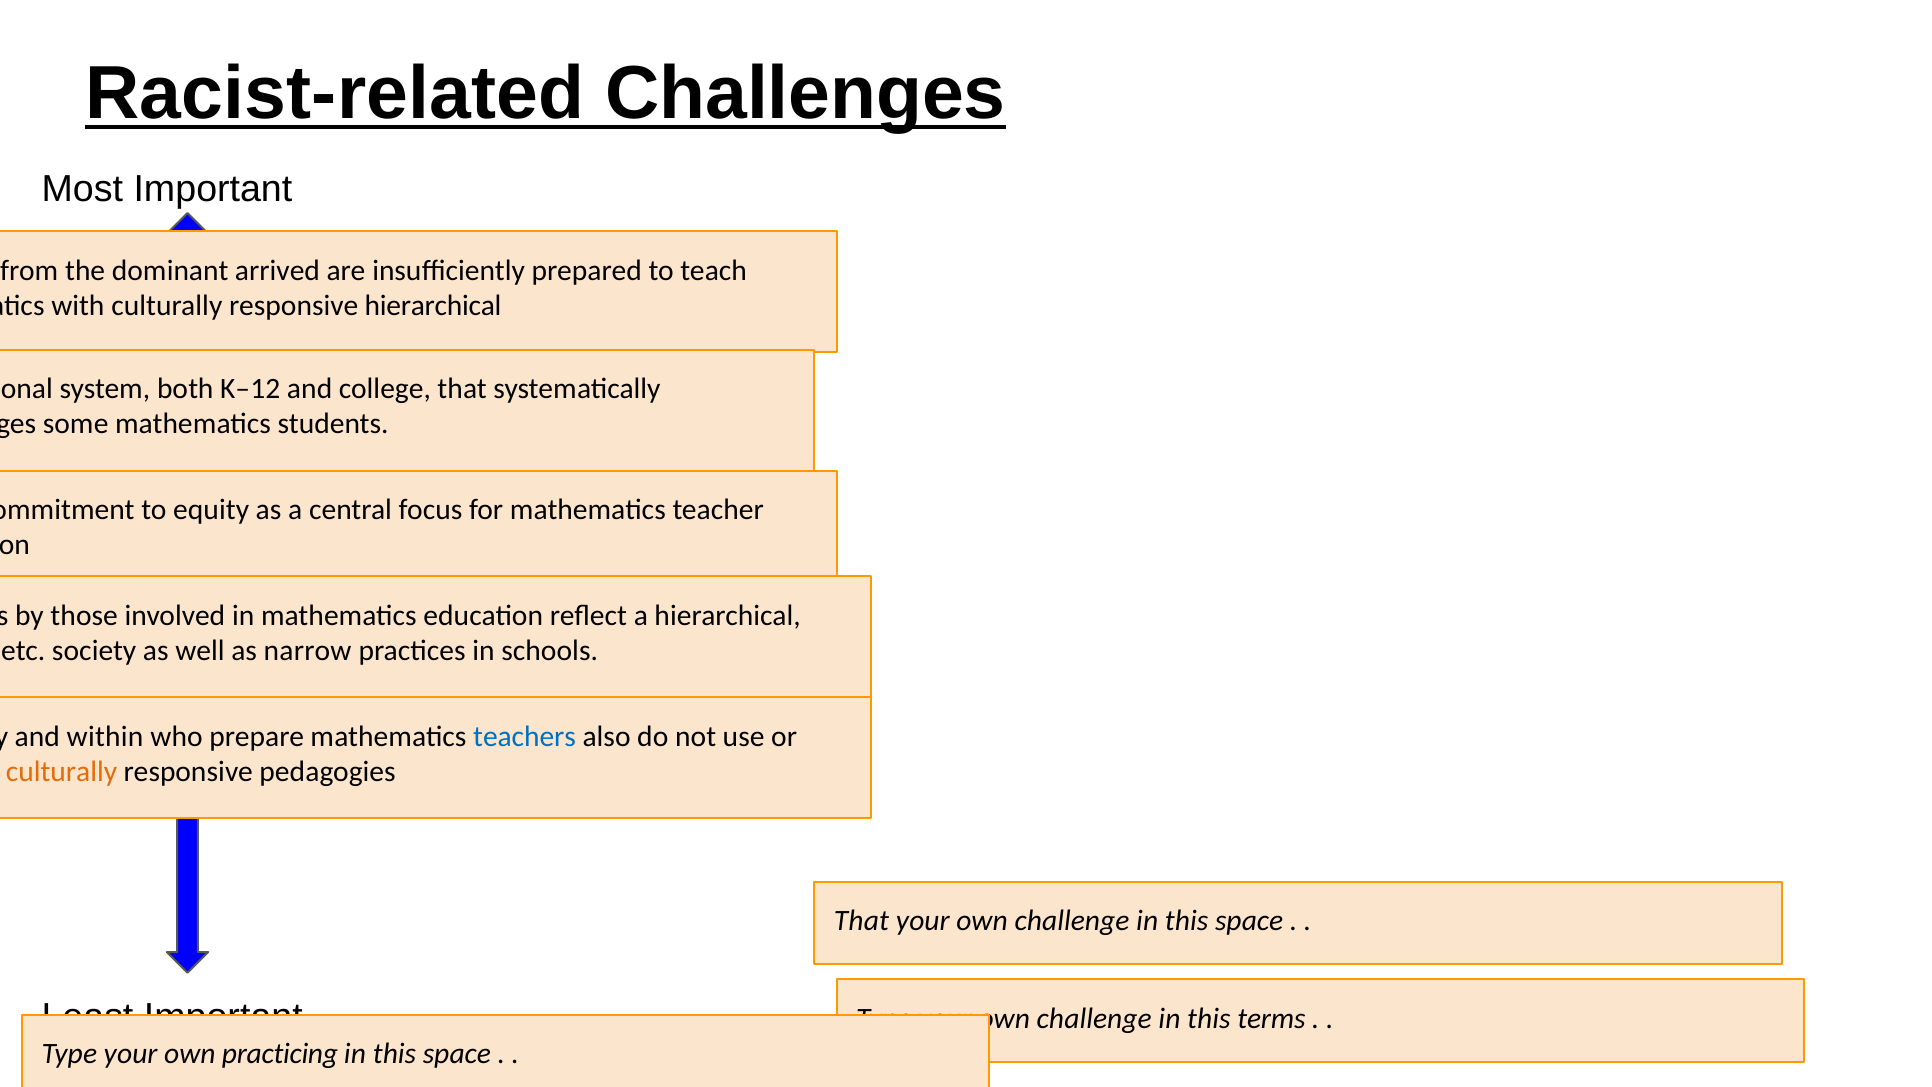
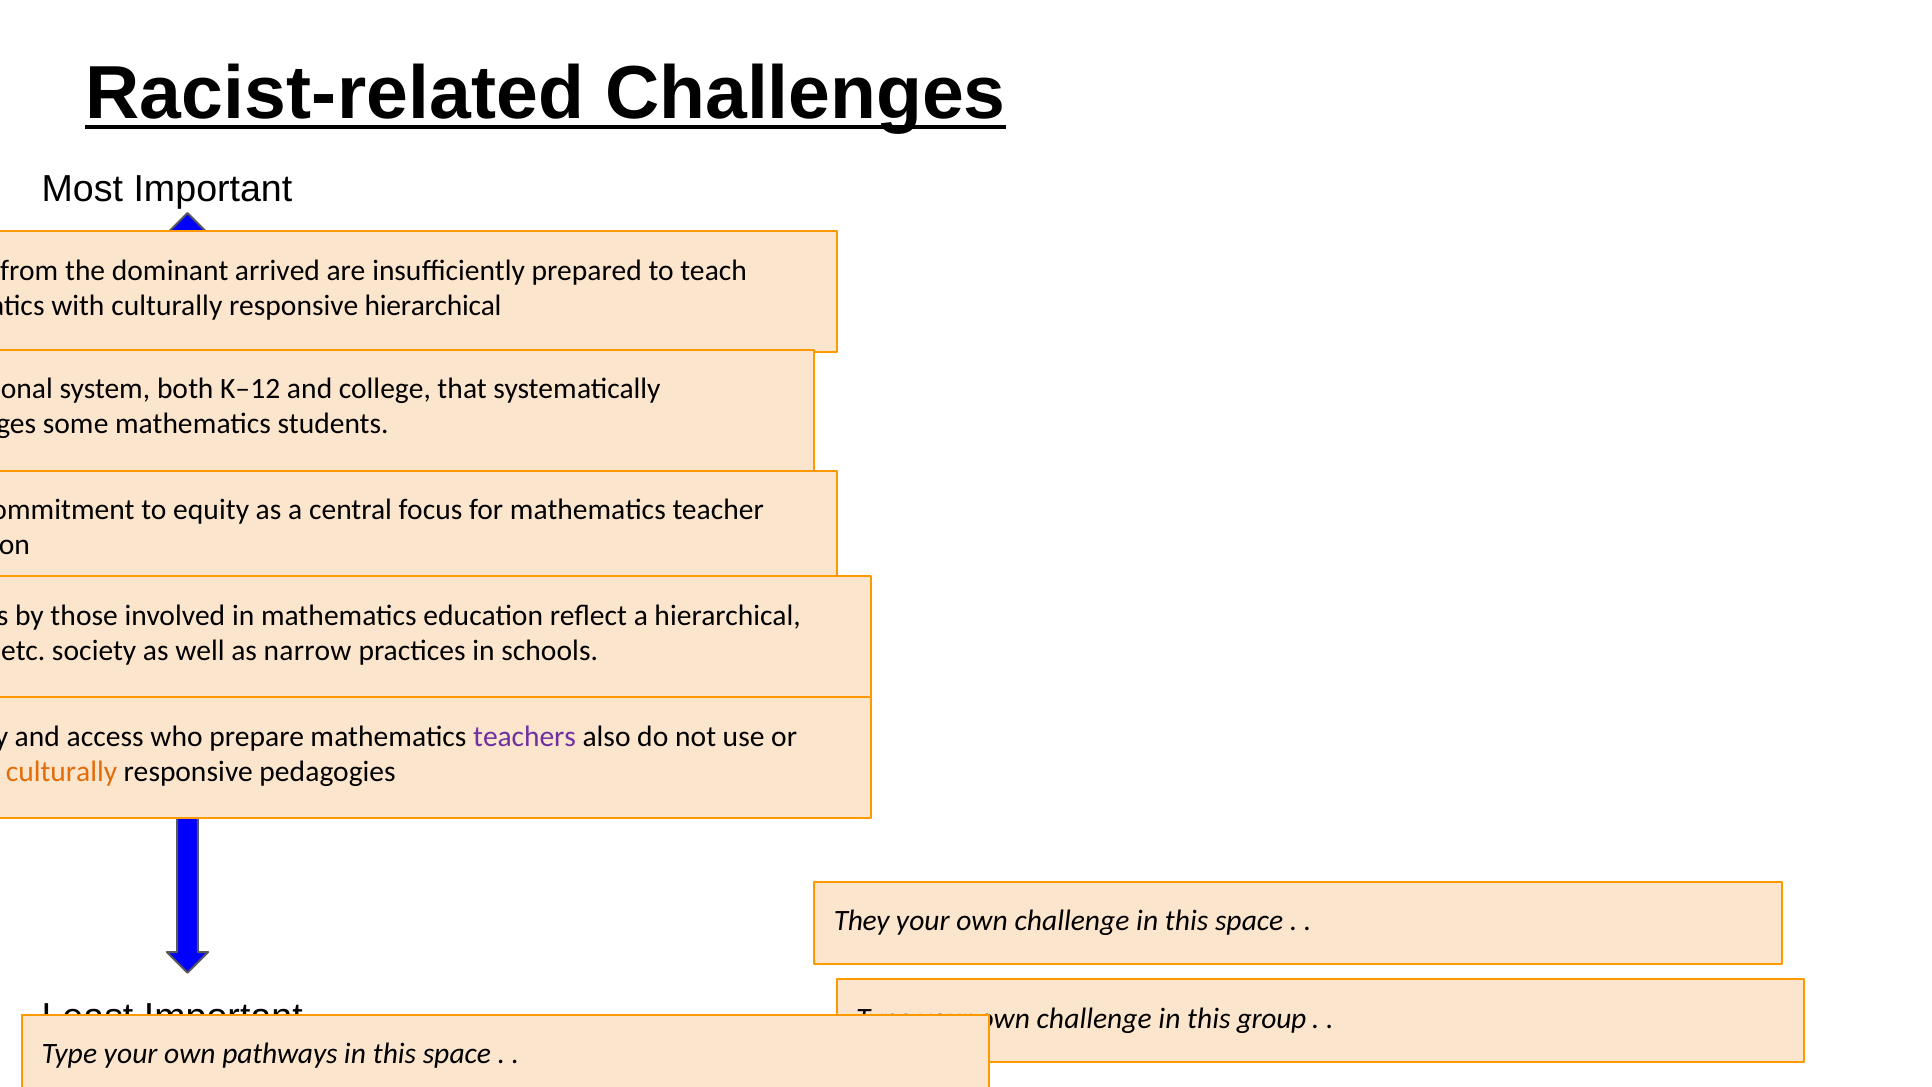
within: within -> access
teachers at (525, 736) colour: blue -> purple
That at (861, 921): That -> They
terms: terms -> group
practicing: practicing -> pathways
